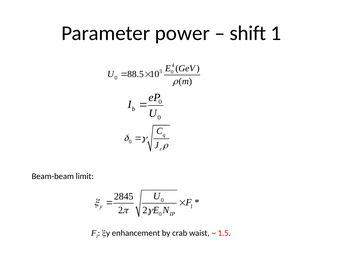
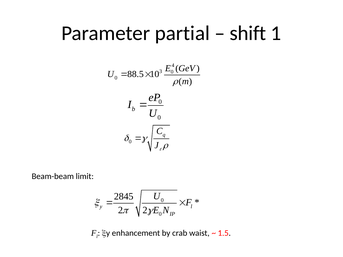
power: power -> partial
